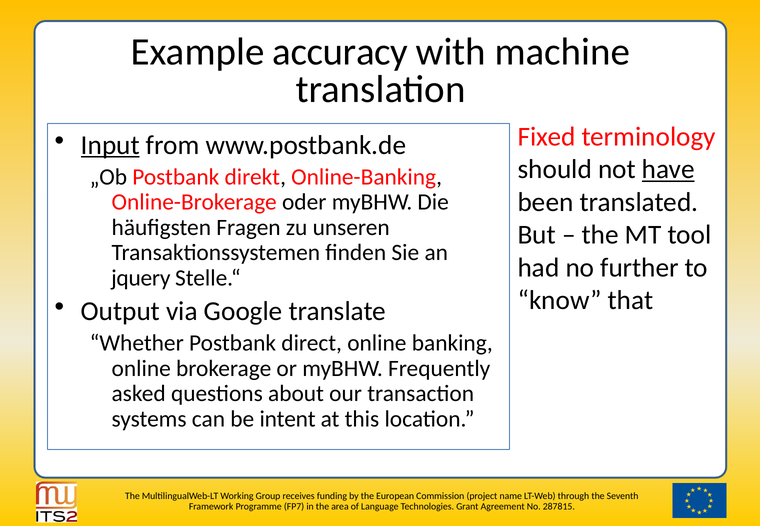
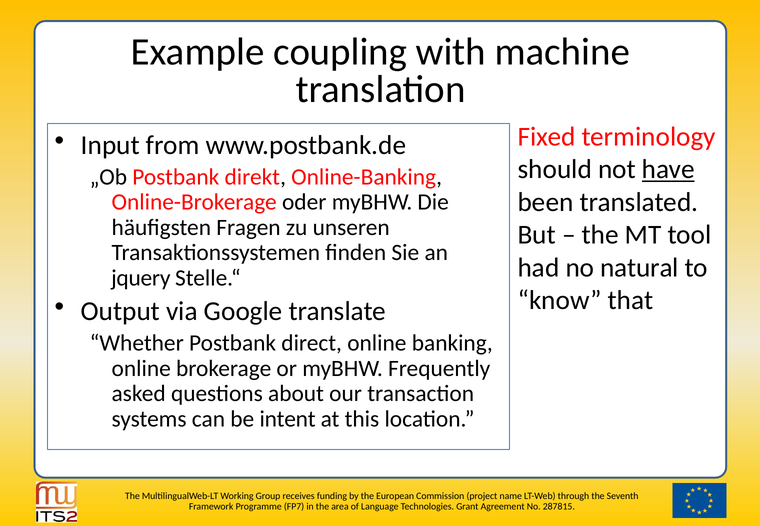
accuracy: accuracy -> coupling
Input underline: present -> none
further: further -> natural
